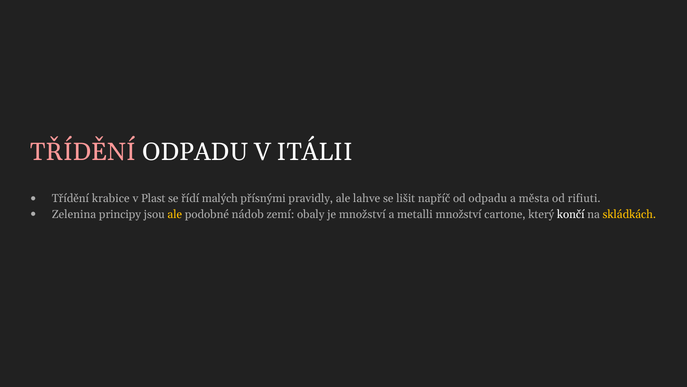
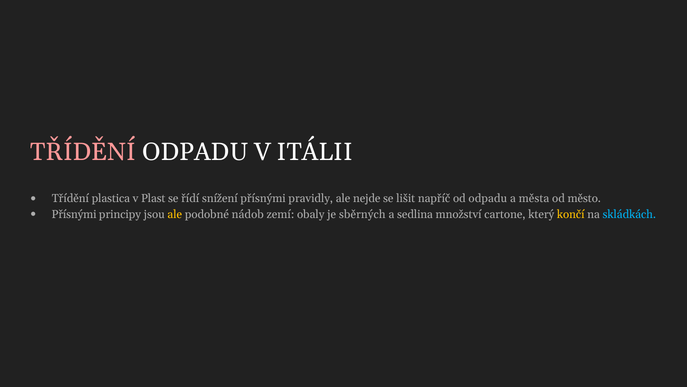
krabice: krabice -> plastica
malých: malých -> snížení
lahve: lahve -> nejde
rifiuti: rifiuti -> město
Zelenina at (74, 214): Zelenina -> Přísnými
je množství: množství -> sběrných
metalli: metalli -> sedlina
končí colour: white -> yellow
skládkách colour: yellow -> light blue
